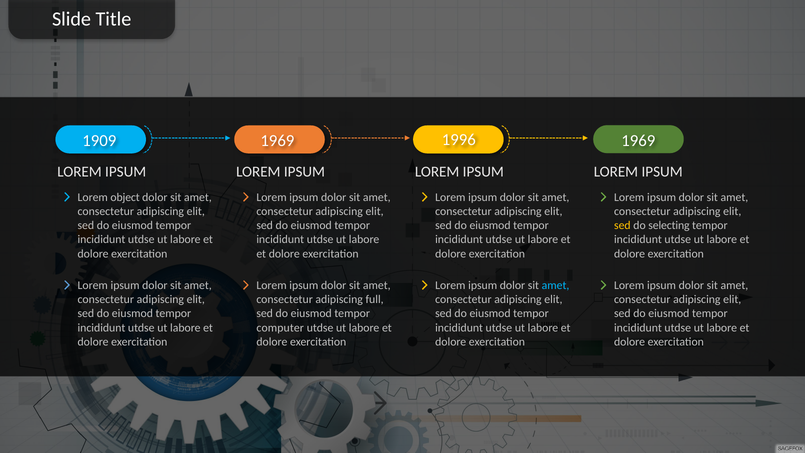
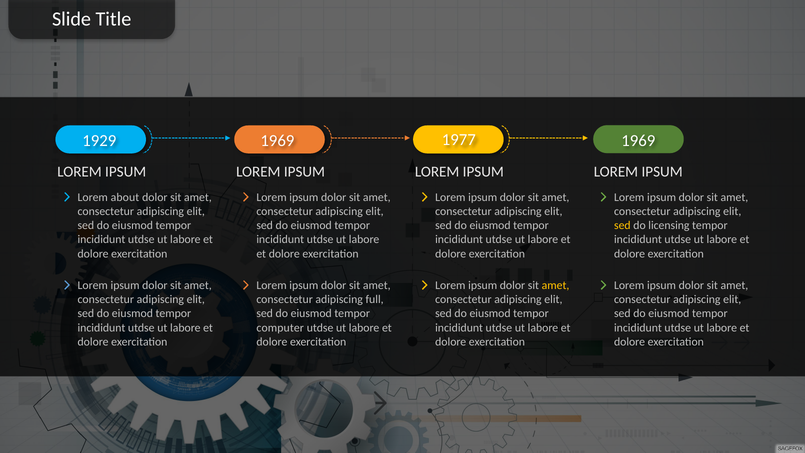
1909: 1909 -> 1929
1996: 1996 -> 1977
object: object -> about
selecting: selecting -> licensing
amet at (556, 285) colour: light blue -> yellow
